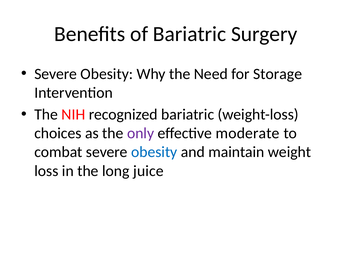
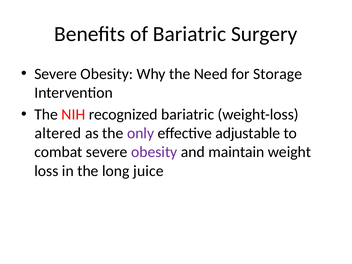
choices: choices -> altered
moderate: moderate -> adjustable
obesity at (154, 152) colour: blue -> purple
